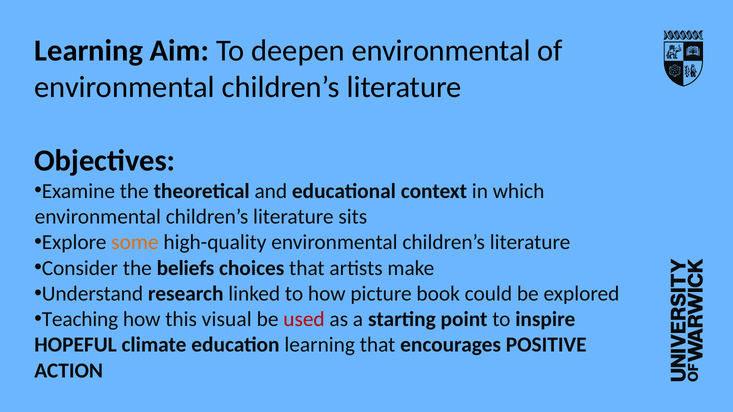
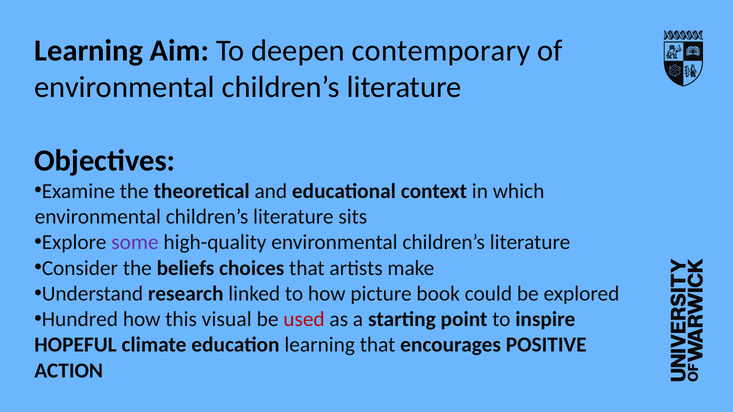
deepen environmental: environmental -> contemporary
some colour: orange -> purple
Teaching: Teaching -> Hundred
